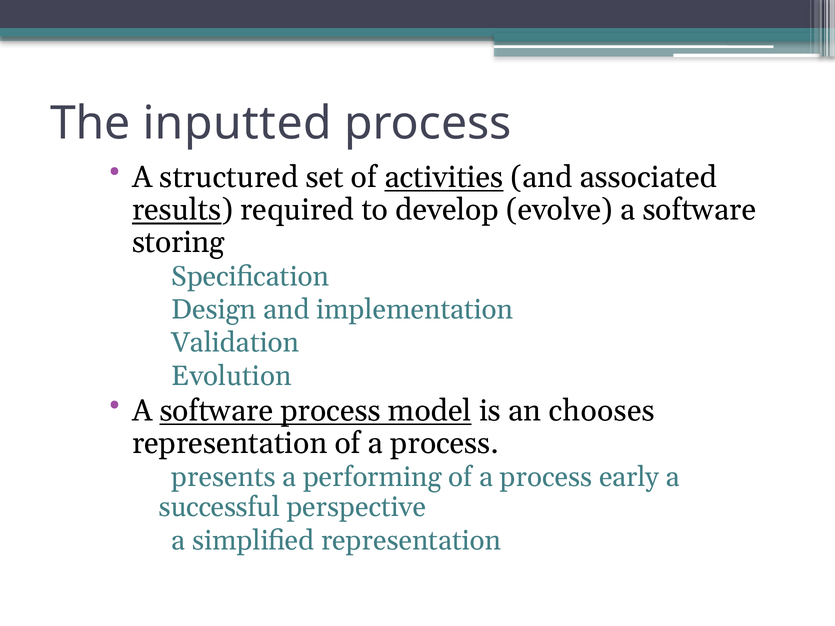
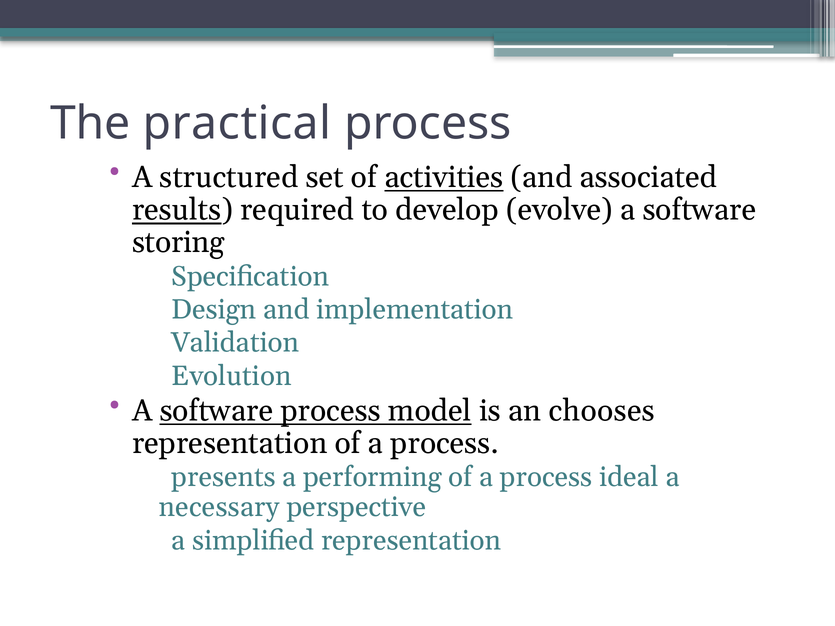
inputted: inputted -> practical
early: early -> ideal
successful: successful -> necessary
